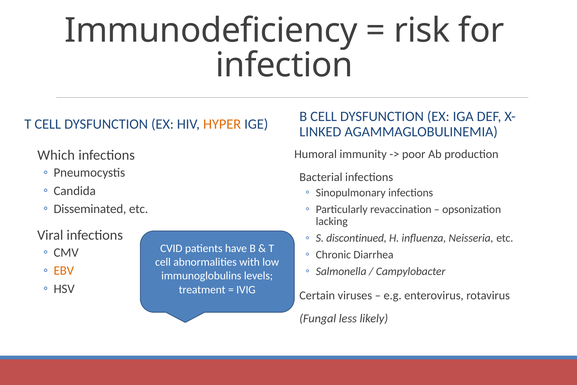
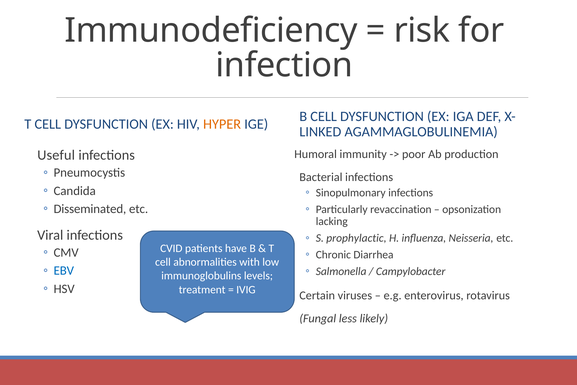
Which: Which -> Useful
discontinued: discontinued -> prophylactic
EBV colour: orange -> blue
